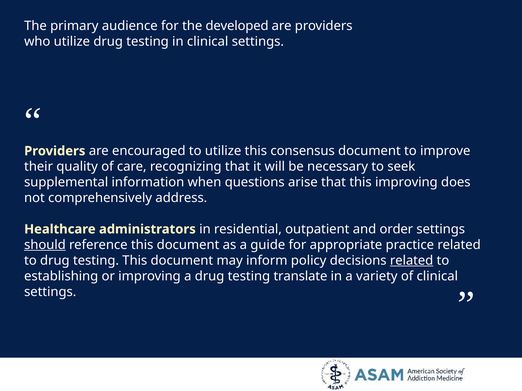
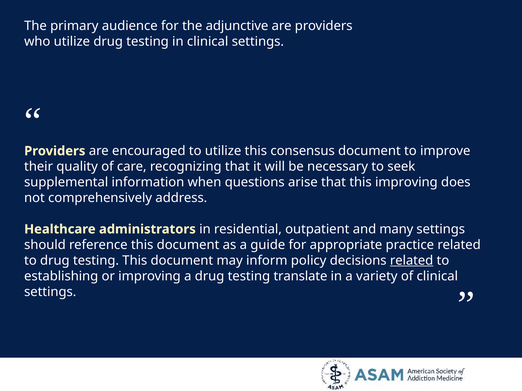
developed: developed -> adjunctive
order: order -> many
should underline: present -> none
